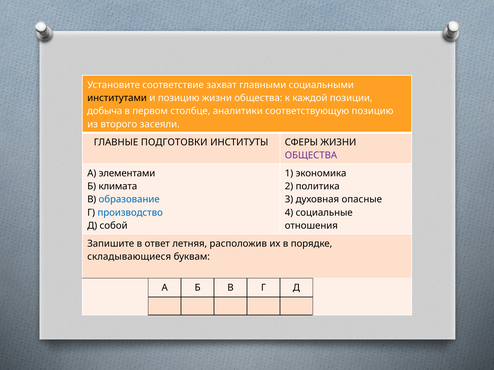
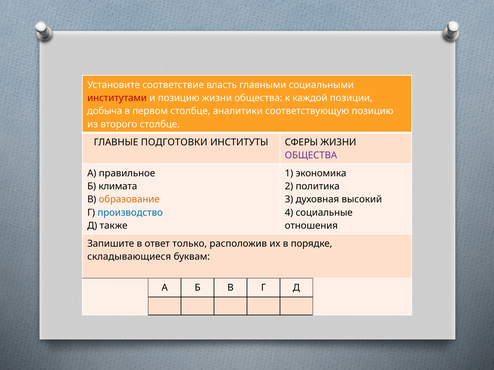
захват: захват -> власть
институтами colour: black -> red
второго засеяли: засеяли -> столбце
элементами: элементами -> правильное
образование colour: blue -> orange
опасные: опасные -> высокий
собой: собой -> также
летняя: летняя -> только
